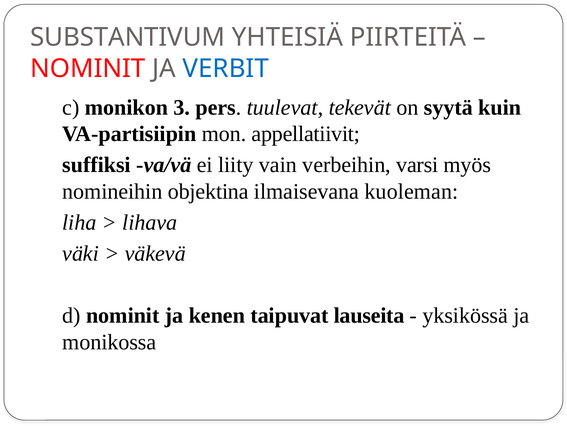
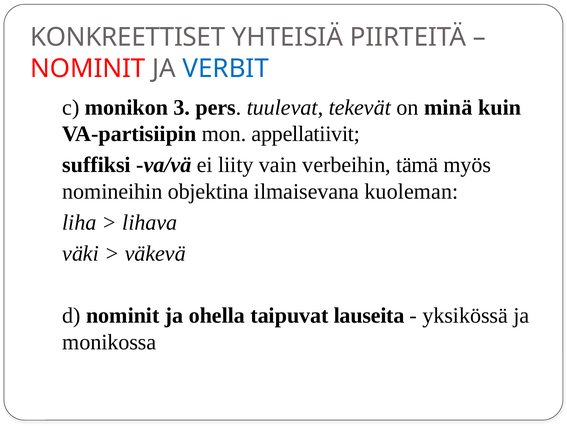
SUBSTANTIVUM: SUBSTANTIVUM -> KONKREETTISET
syytä: syytä -> minä
varsi: varsi -> tämä
kenen: kenen -> ohella
